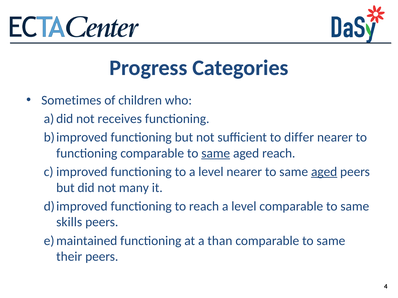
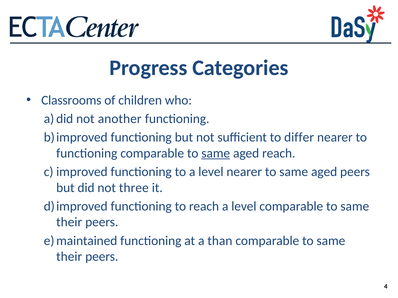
Sometimes: Sometimes -> Classrooms
receives: receives -> another
aged at (324, 172) underline: present -> none
many: many -> three
skills at (69, 222): skills -> their
